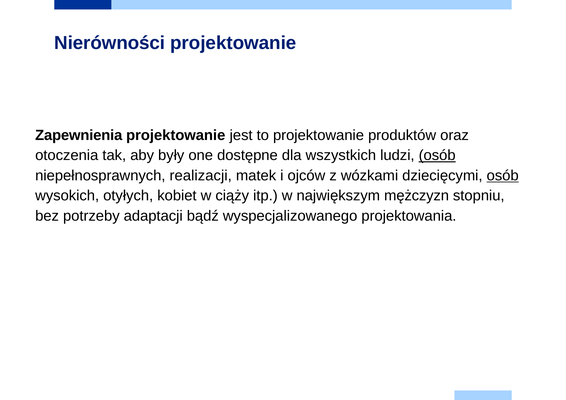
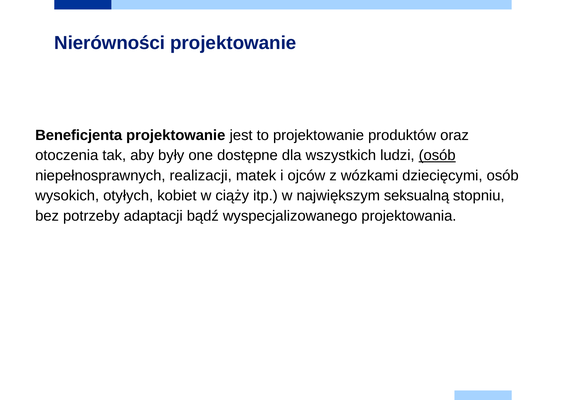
Zapewnienia: Zapewnienia -> Beneficjenta
osób at (503, 176) underline: present -> none
mężczyzn: mężczyzn -> seksualną
